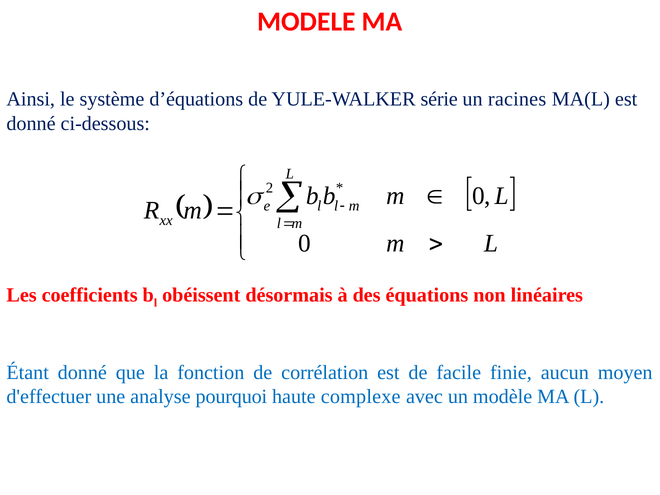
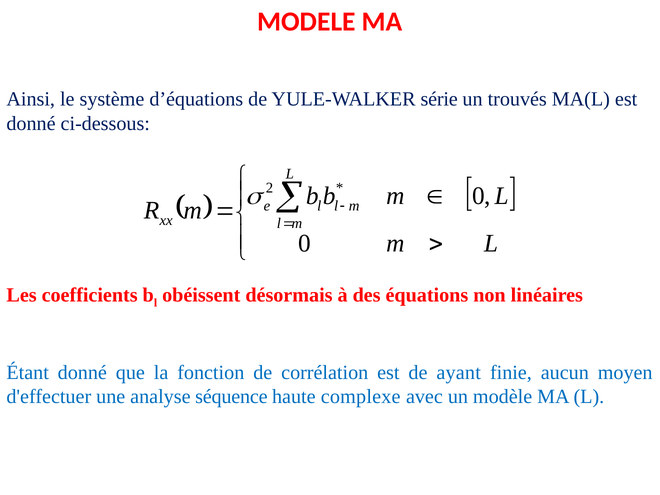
racines: racines -> trouvés
facile: facile -> ayant
pourquoi: pourquoi -> séquence
